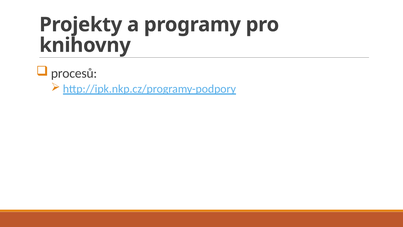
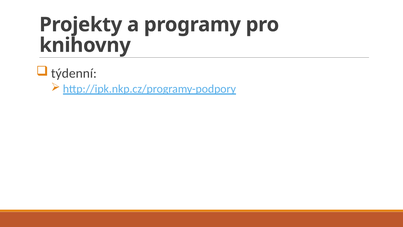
procesů: procesů -> týdenní
